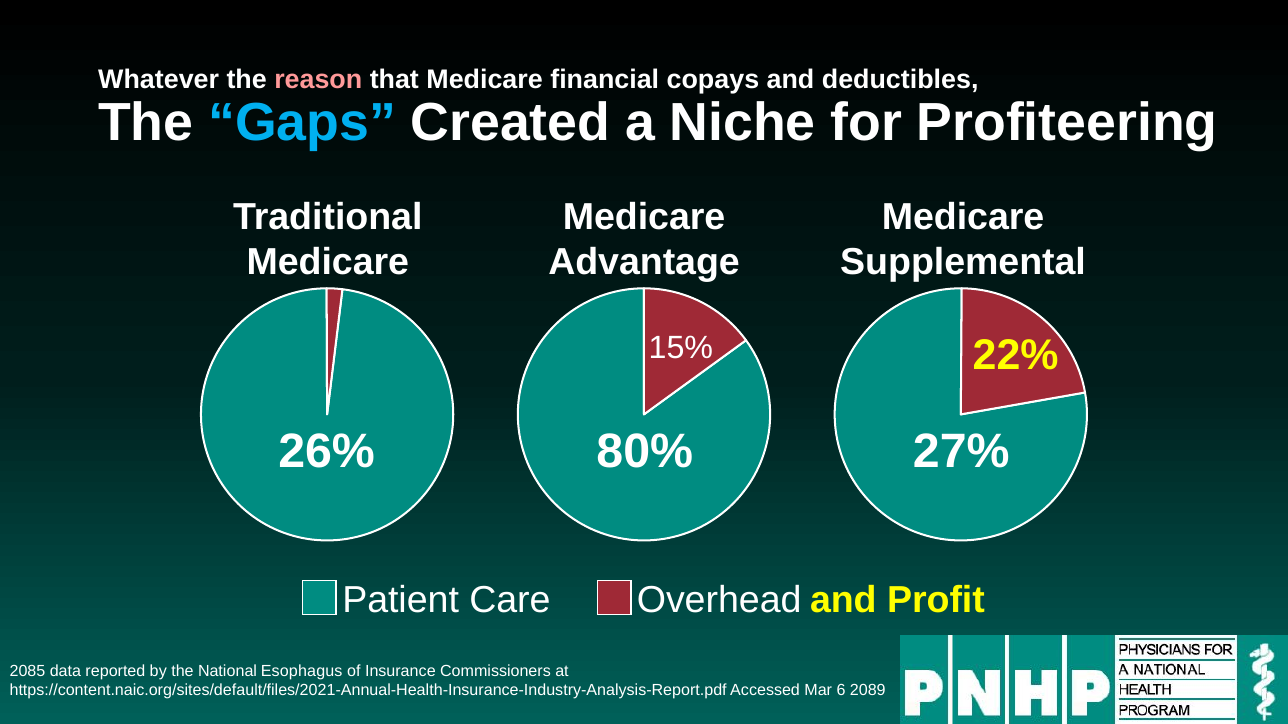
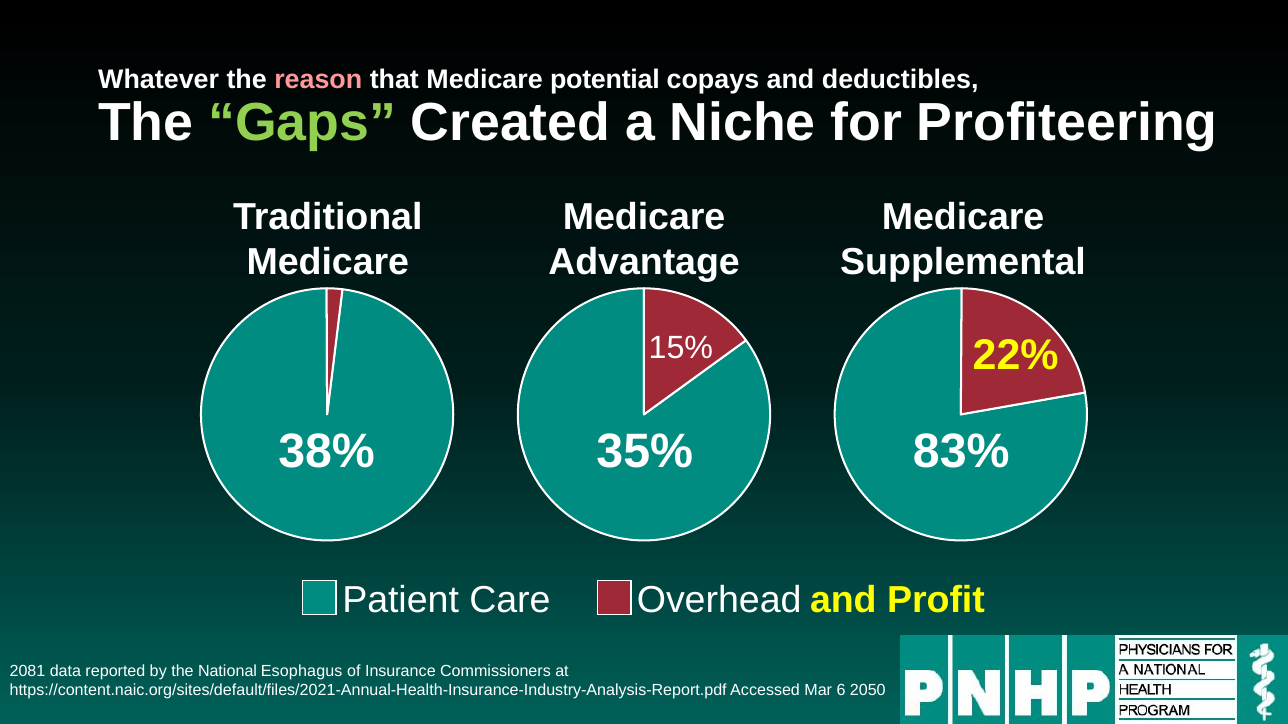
financial: financial -> potential
Gaps colour: light blue -> light green
26%: 26% -> 38%
80%: 80% -> 35%
27%: 27% -> 83%
2085: 2085 -> 2081
2089: 2089 -> 2050
